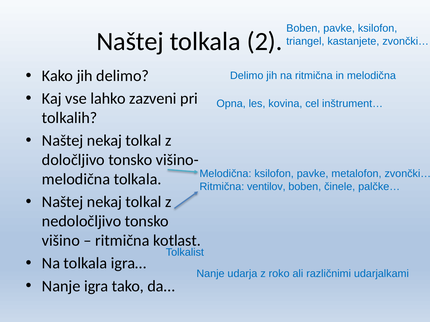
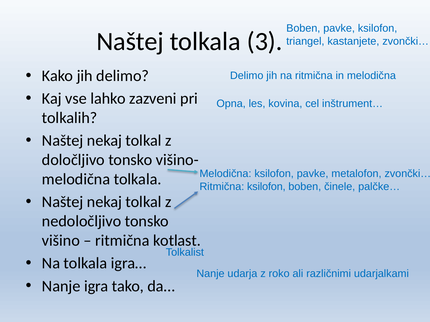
2: 2 -> 3
Ritmična ventilov: ventilov -> ksilofon
